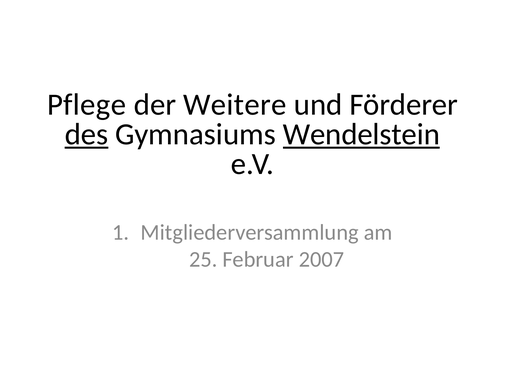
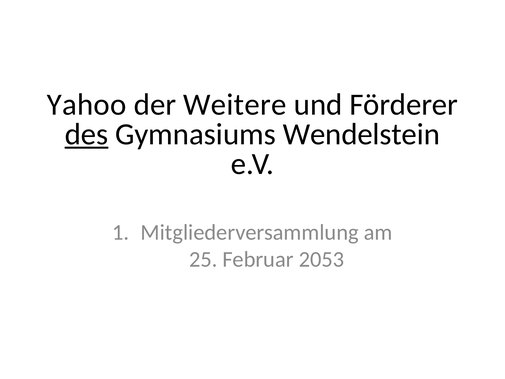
Pflege: Pflege -> Yahoo
Wendelstein underline: present -> none
2007: 2007 -> 2053
